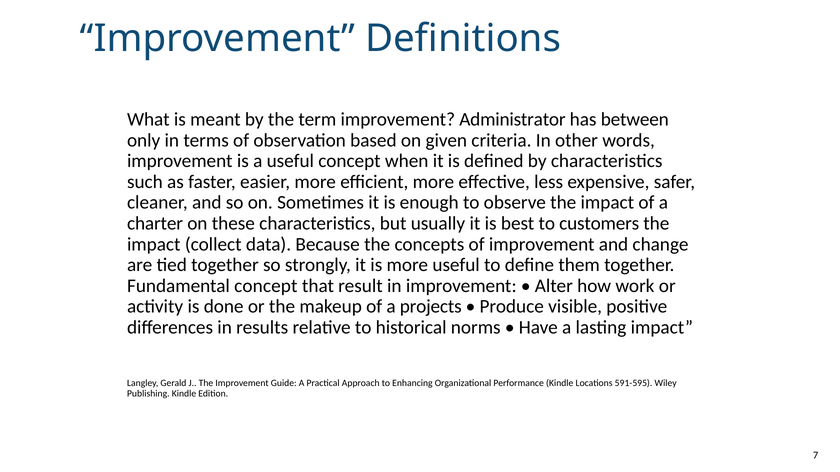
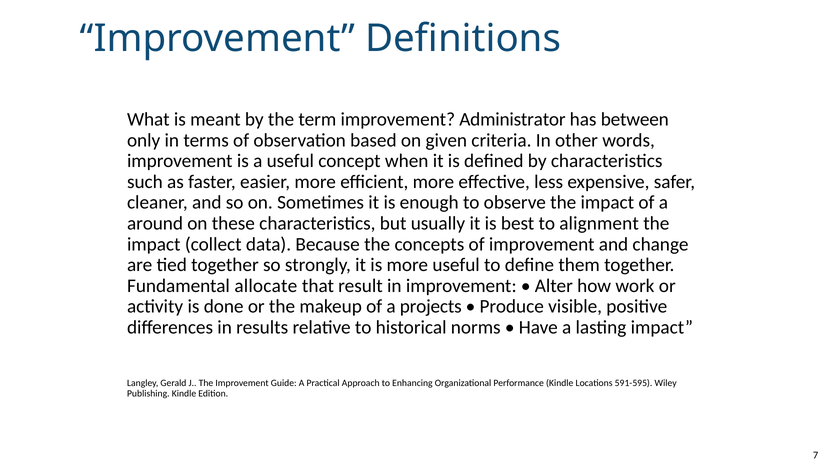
charter: charter -> around
customers: customers -> alignment
Fundamental concept: concept -> allocate
